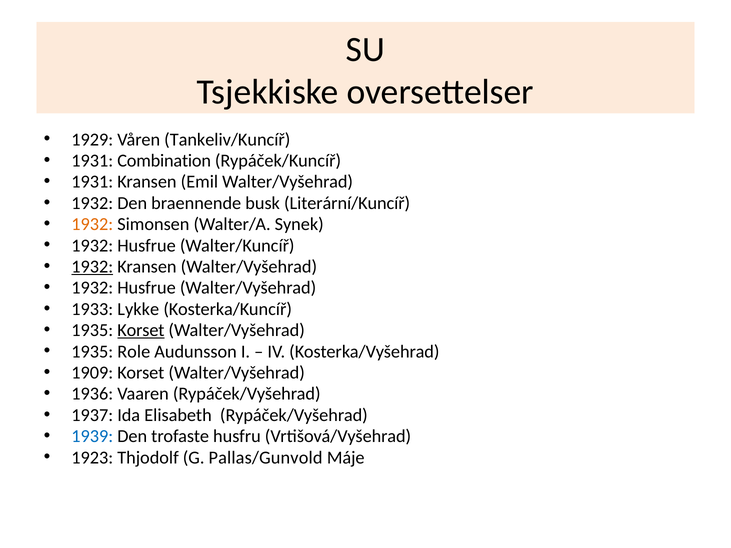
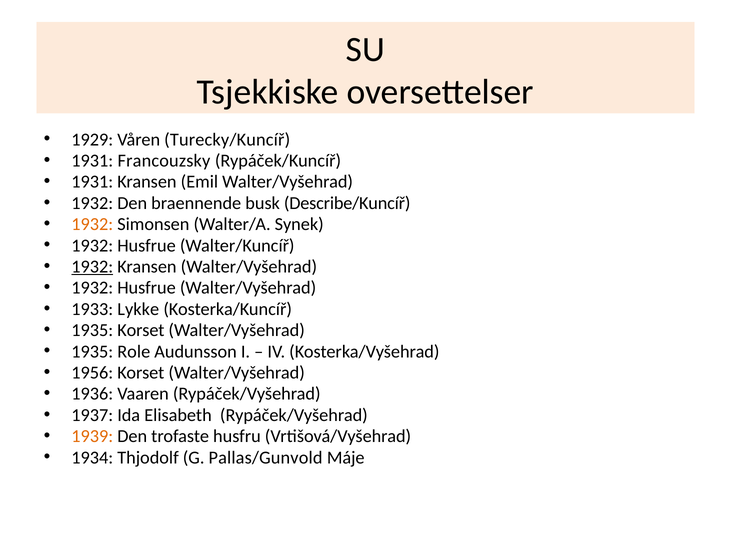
Tankeliv/Kuncíř: Tankeliv/Kuncíř -> Turecky/Kuncíř
Combination: Combination -> Francouzsky
Literární/Kuncíř: Literární/Kuncíř -> Describe/Kuncíř
Korset at (141, 330) underline: present -> none
1909: 1909 -> 1956
1939 colour: blue -> orange
1923: 1923 -> 1934
